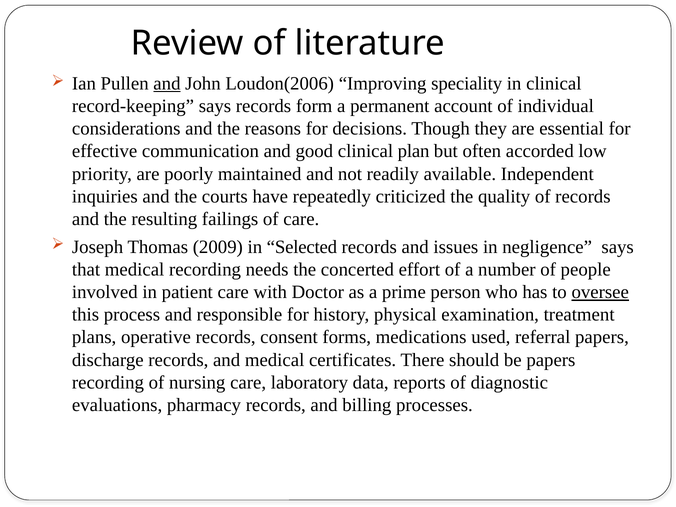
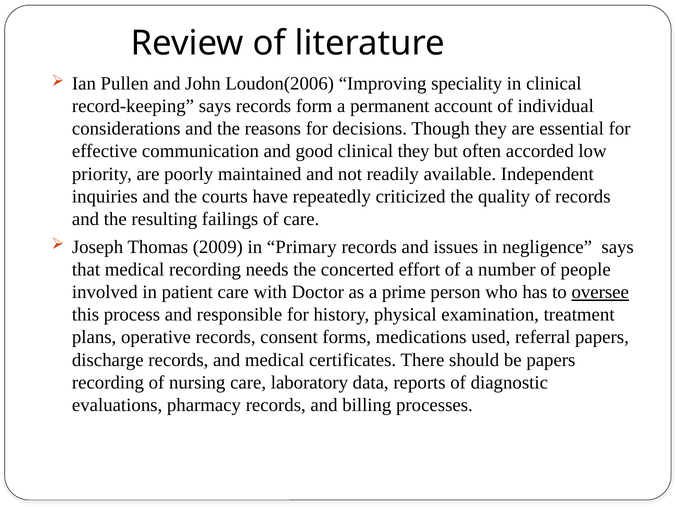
and at (167, 84) underline: present -> none
clinical plan: plan -> they
Selected: Selected -> Primary
